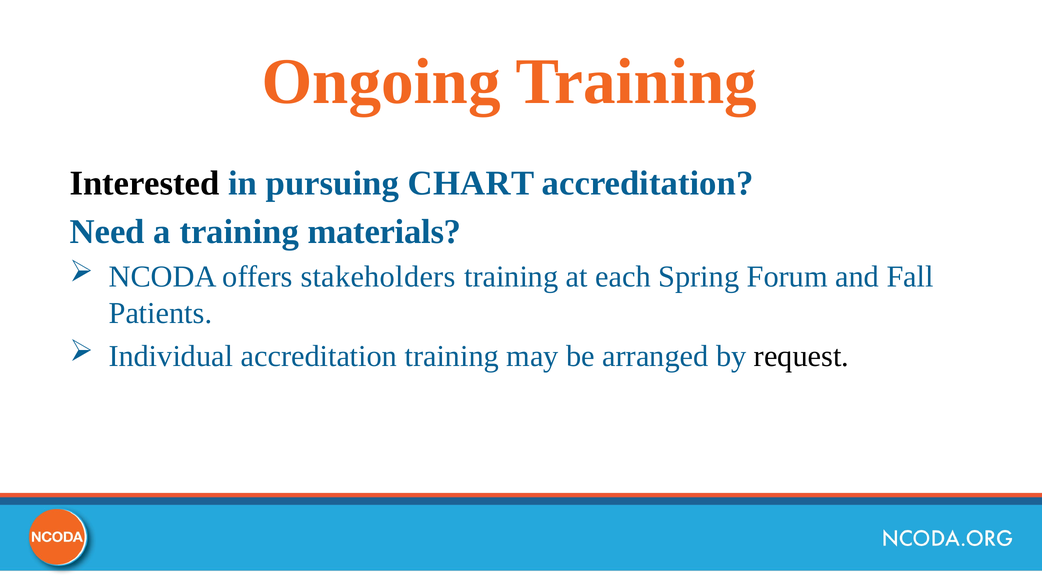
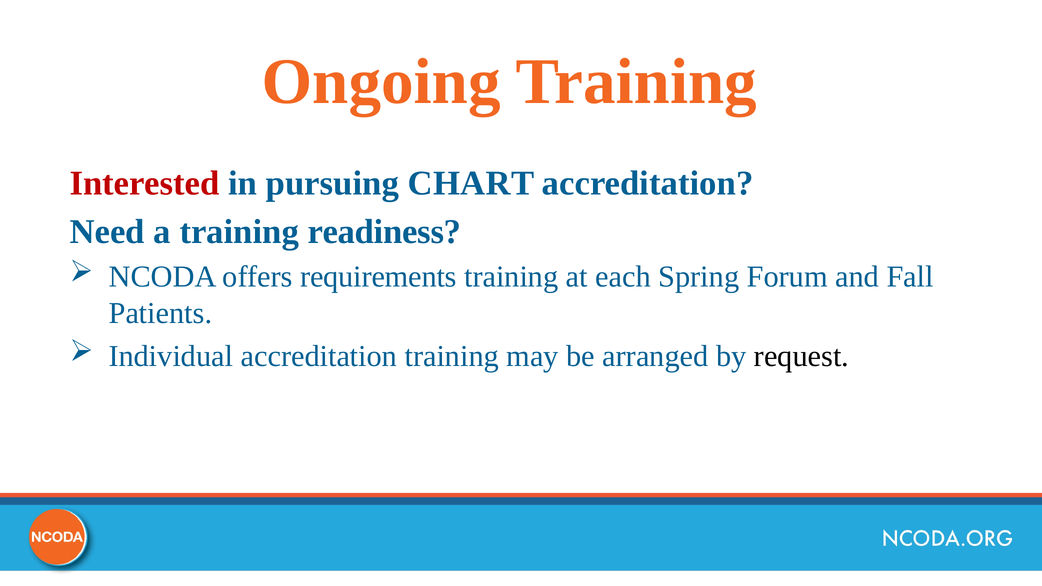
Interested colour: black -> red
materials: materials -> readiness
stakeholders: stakeholders -> requirements
